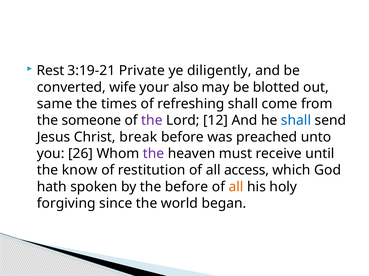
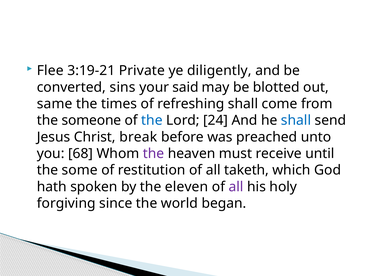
Rest: Rest -> Flee
wife: wife -> sins
also: also -> said
the at (152, 121) colour: purple -> blue
12: 12 -> 24
26: 26 -> 68
know: know -> some
access: access -> taketh
the before: before -> eleven
all at (236, 187) colour: orange -> purple
